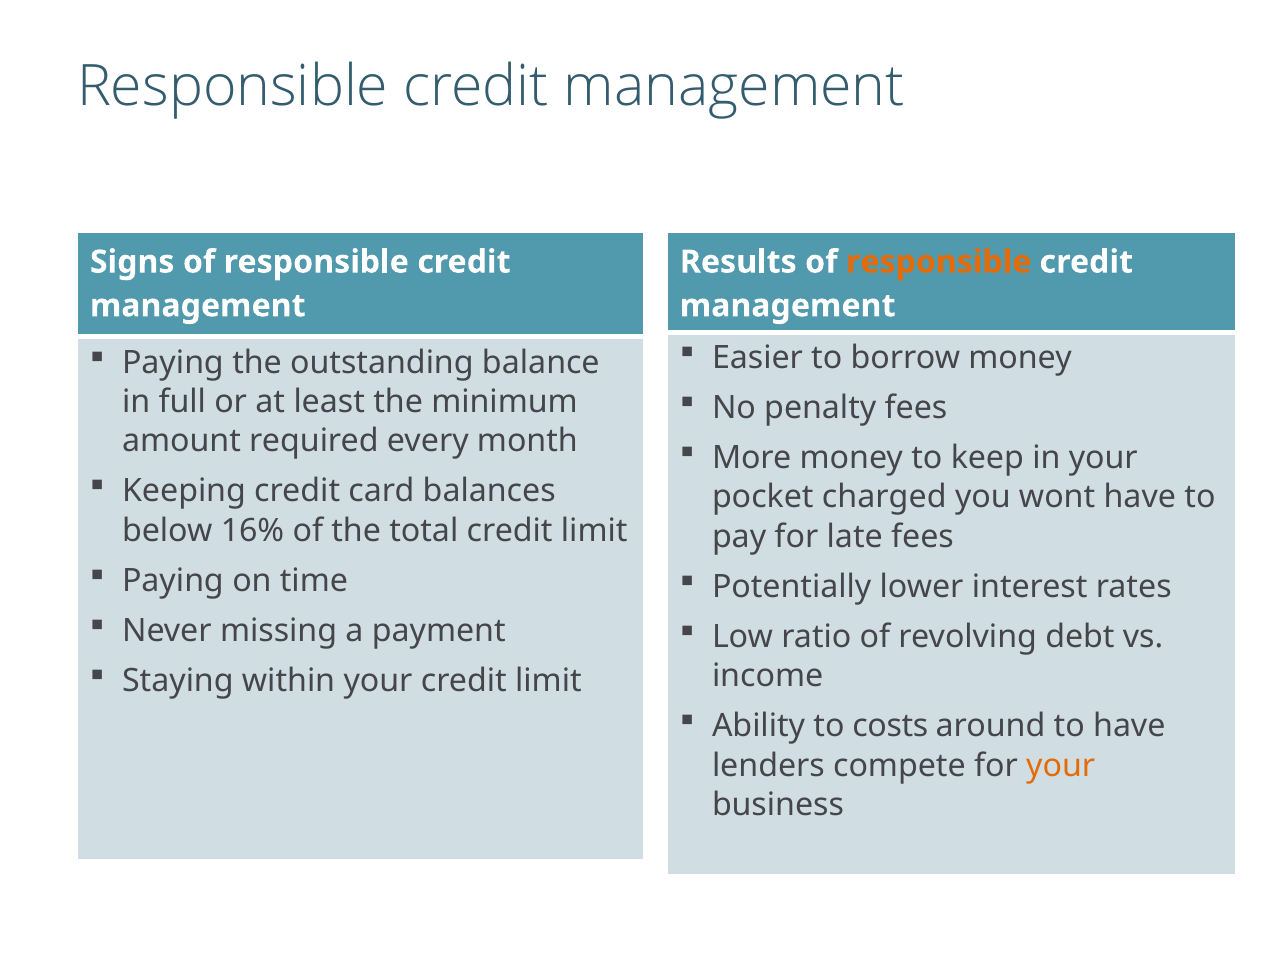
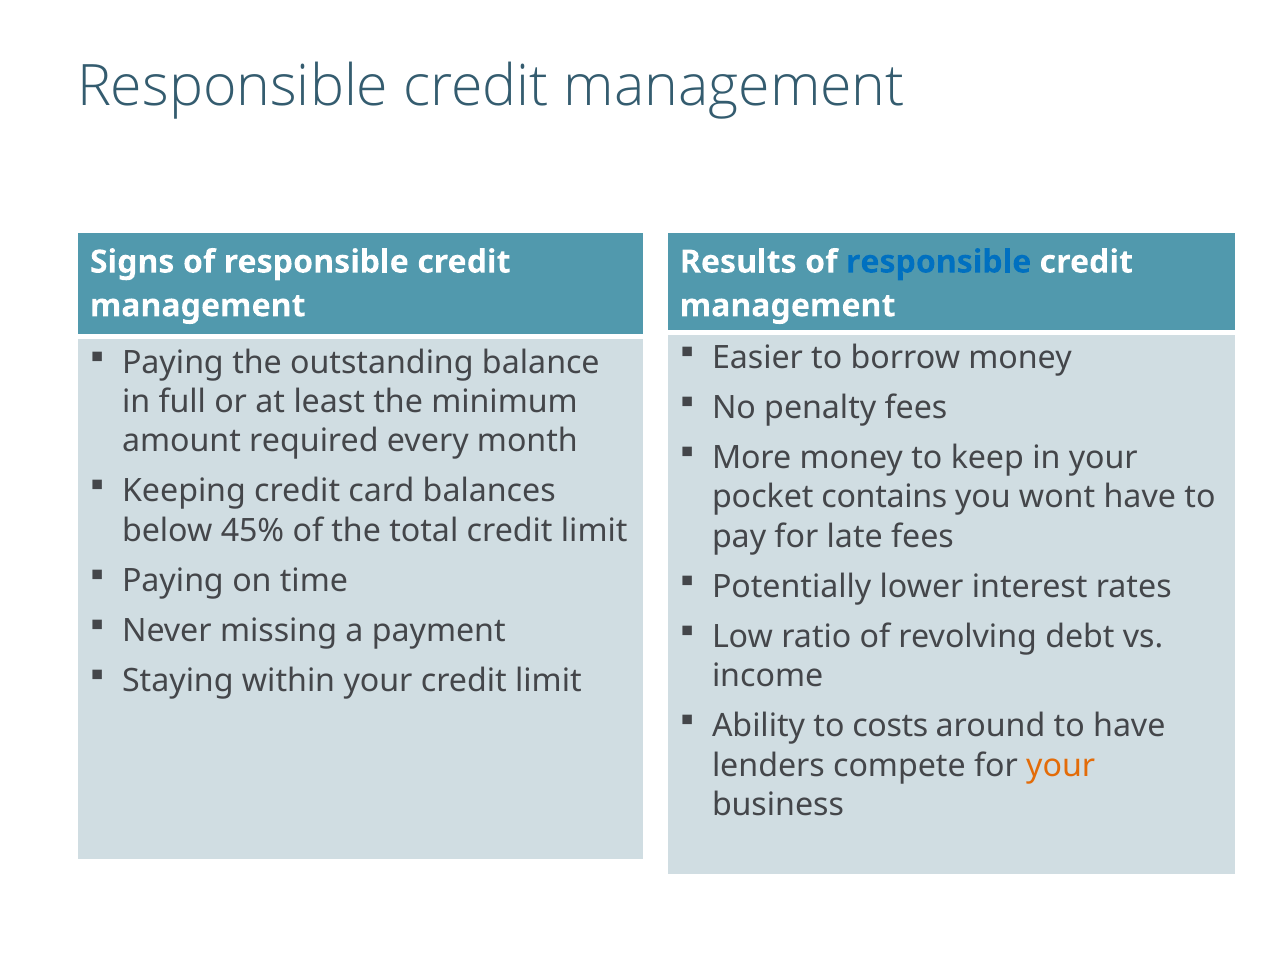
responsible at (939, 262) colour: orange -> blue
charged: charged -> contains
16%: 16% -> 45%
